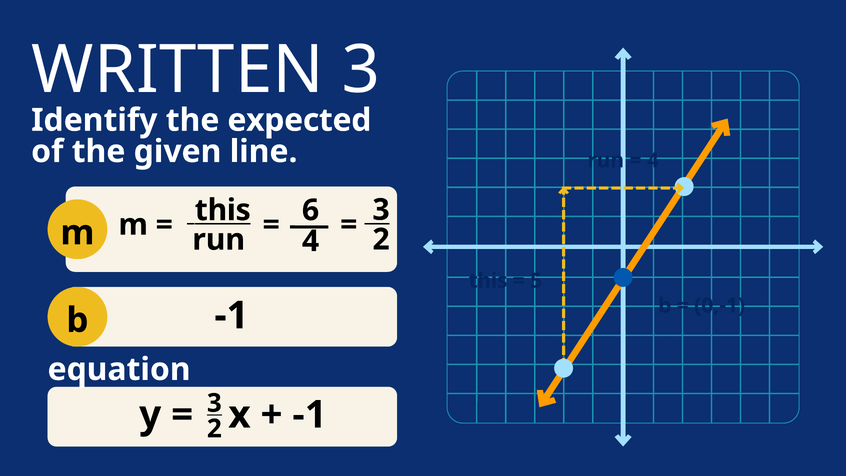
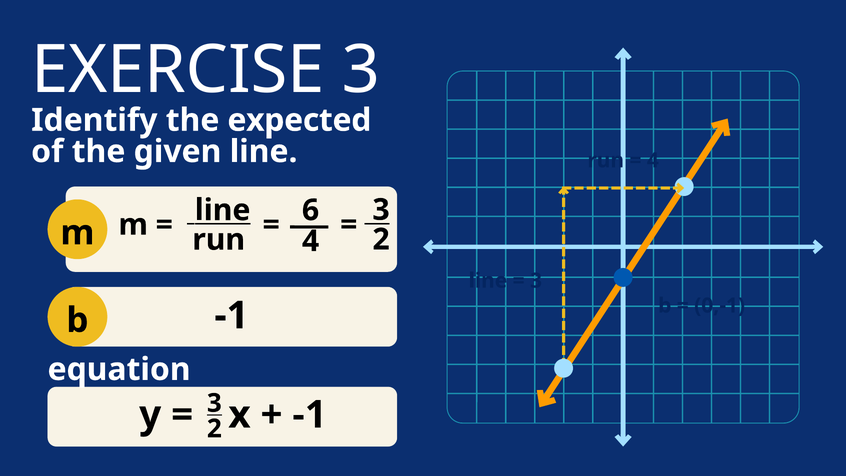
WRITTEN: WRITTEN -> EXERCISE
this at (223, 210): this -> line
this at (488, 281): this -> line
5 at (536, 281): 5 -> 3
